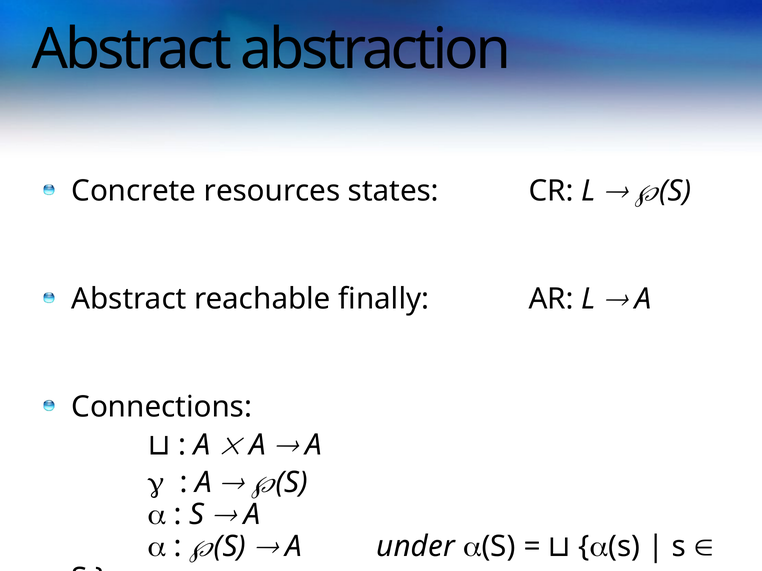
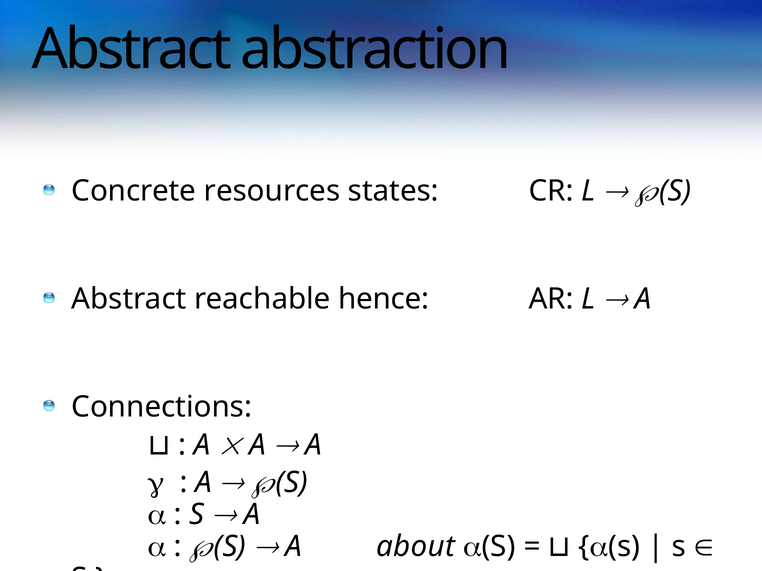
finally: finally -> hence
under: under -> about
